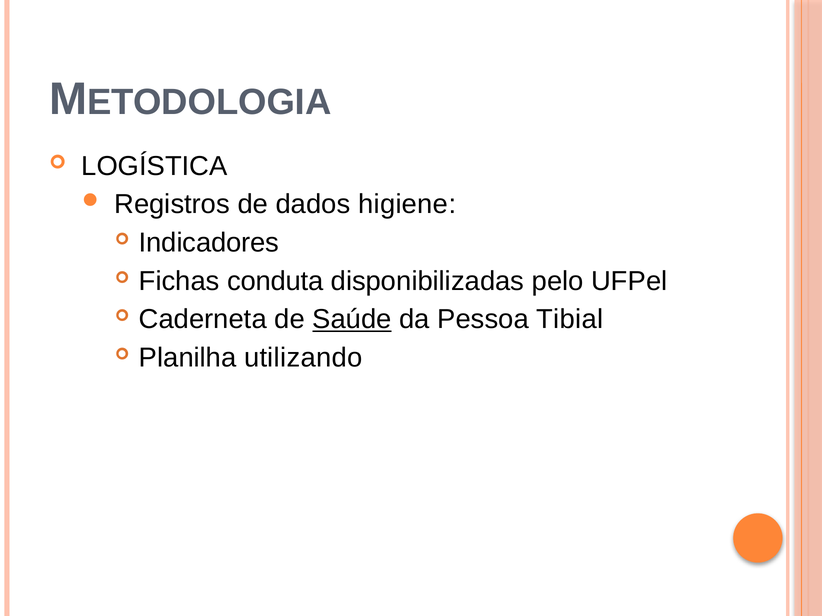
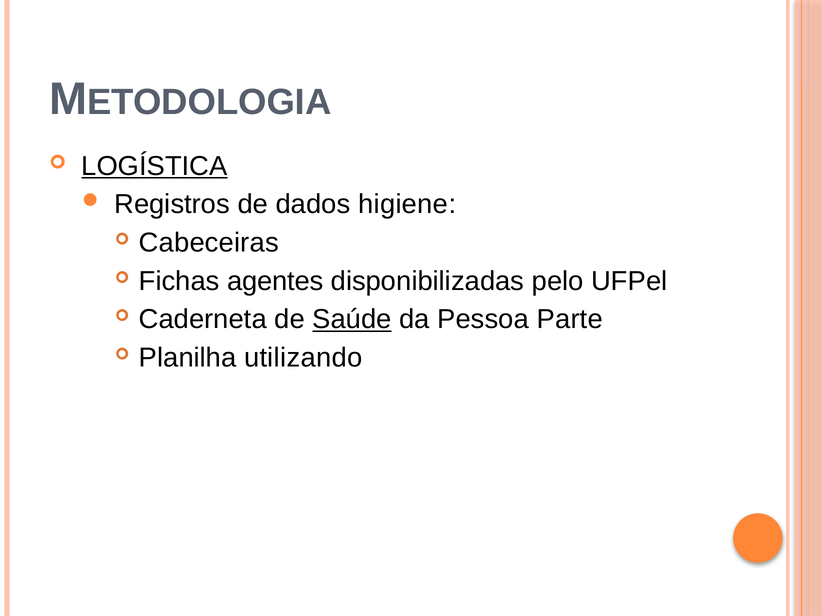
LOGÍSTICA underline: none -> present
Indicadores: Indicadores -> Cabeceiras
conduta: conduta -> agentes
Tibial: Tibial -> Parte
